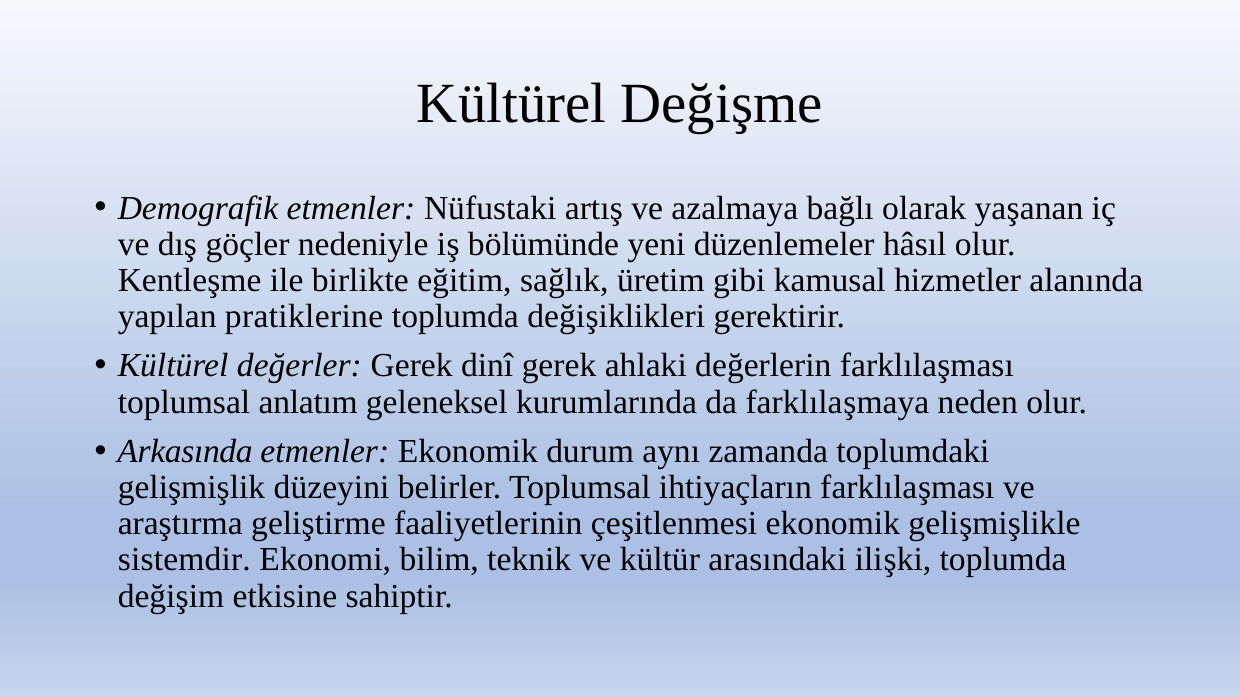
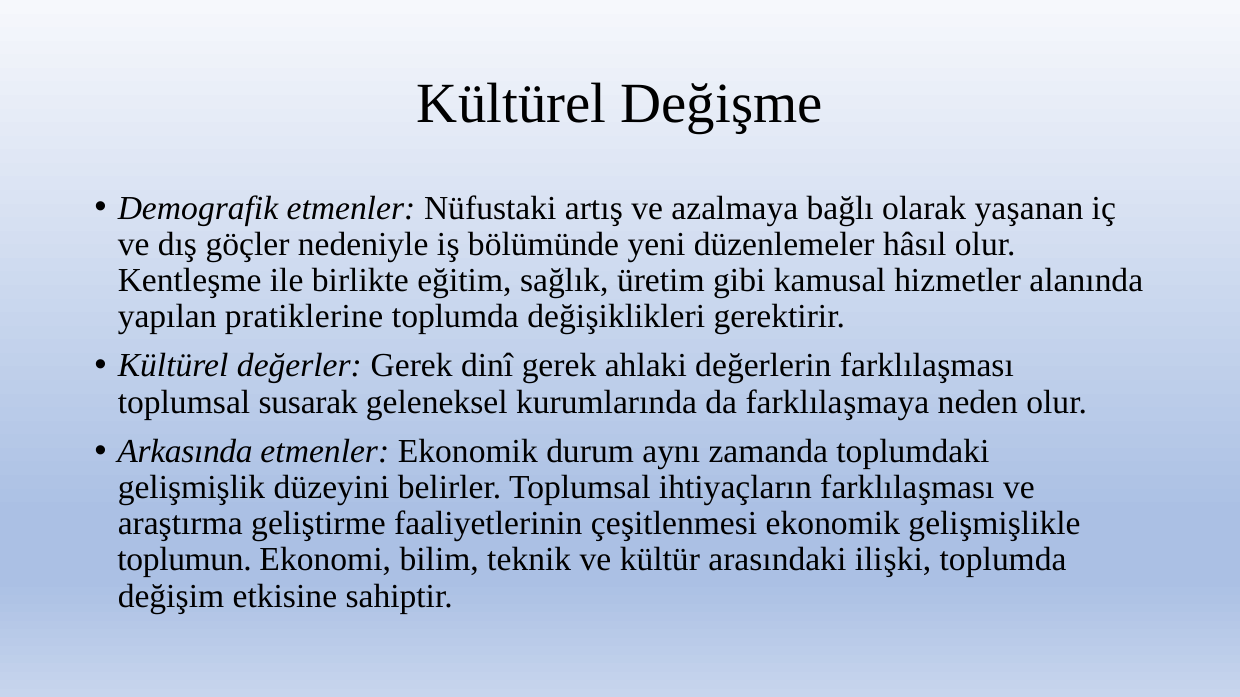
anlatım: anlatım -> susarak
sistemdir: sistemdir -> toplumun
